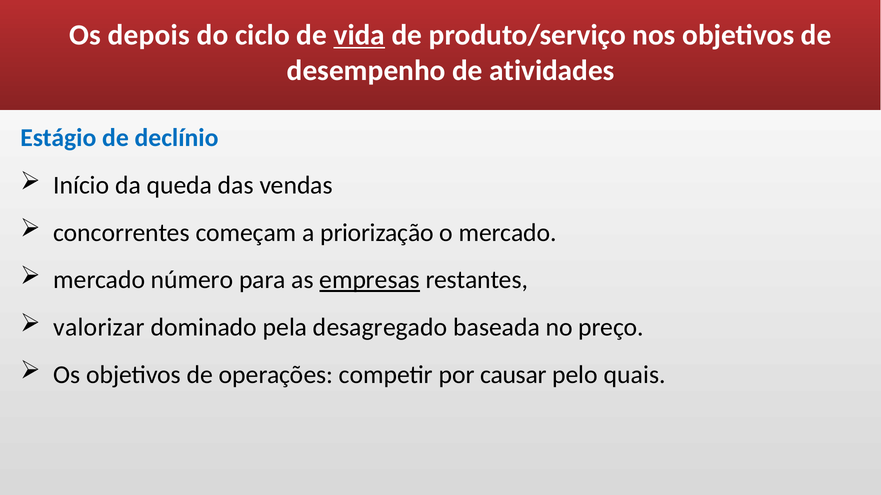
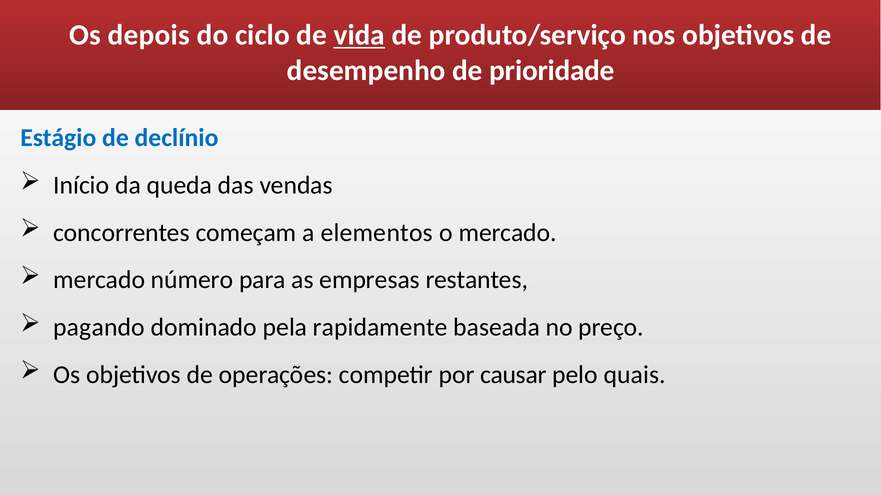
atividades: atividades -> prioridade
priorização: priorização -> elementos
empresas underline: present -> none
valorizar: valorizar -> pagando
desagregado: desagregado -> rapidamente
